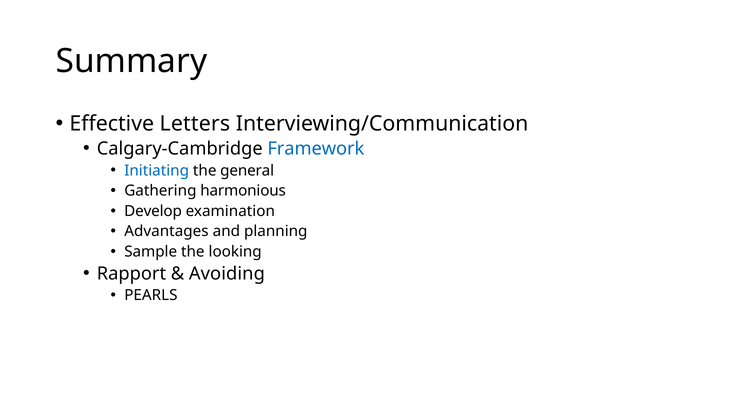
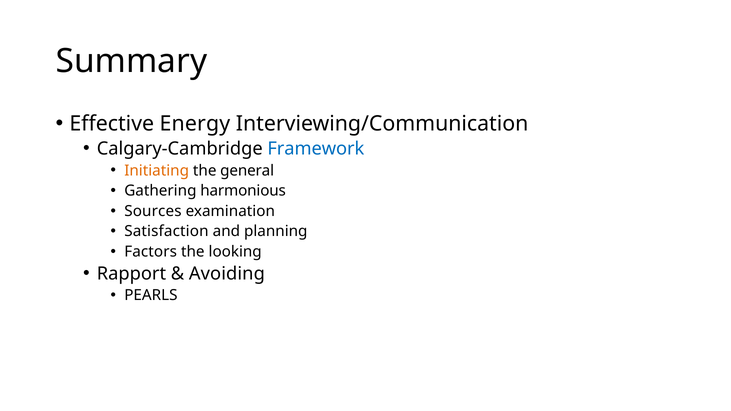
Letters: Letters -> Energy
Initiating colour: blue -> orange
Develop: Develop -> Sources
Advantages: Advantages -> Satisfaction
Sample: Sample -> Factors
